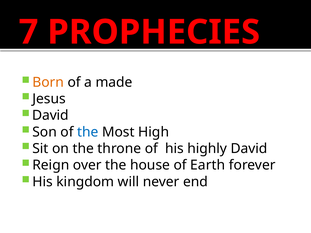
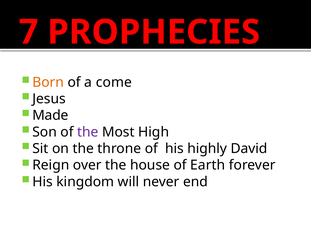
made: made -> come
David at (50, 116): David -> Made
the at (88, 132) colour: blue -> purple
